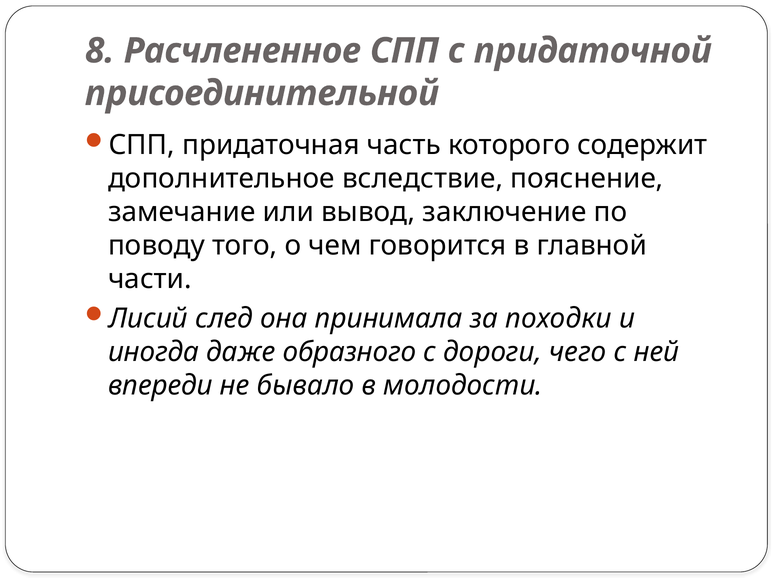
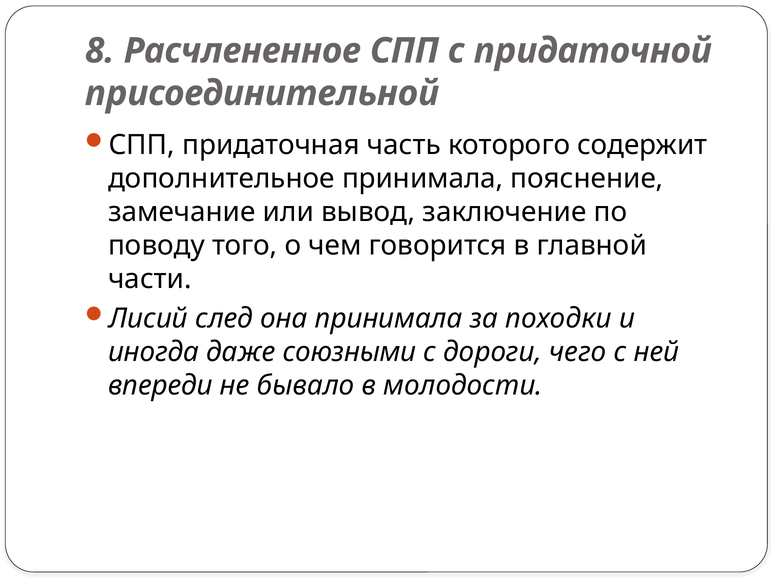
дополнительное вследствие: вследствие -> принимала
образного: образного -> союзными
